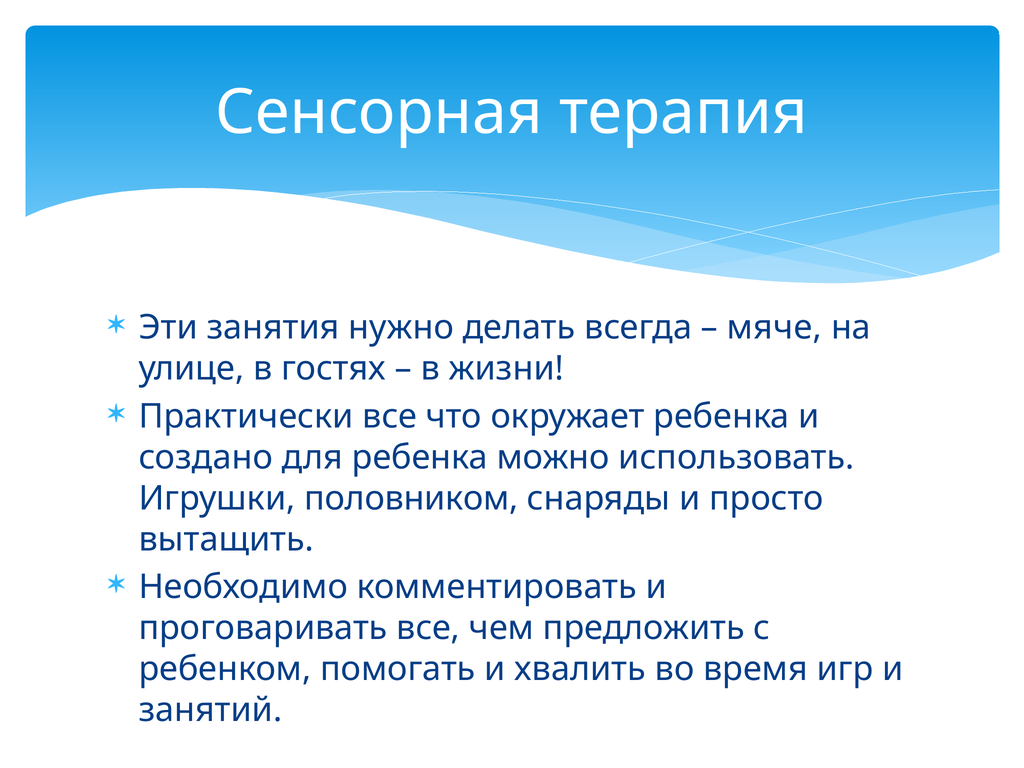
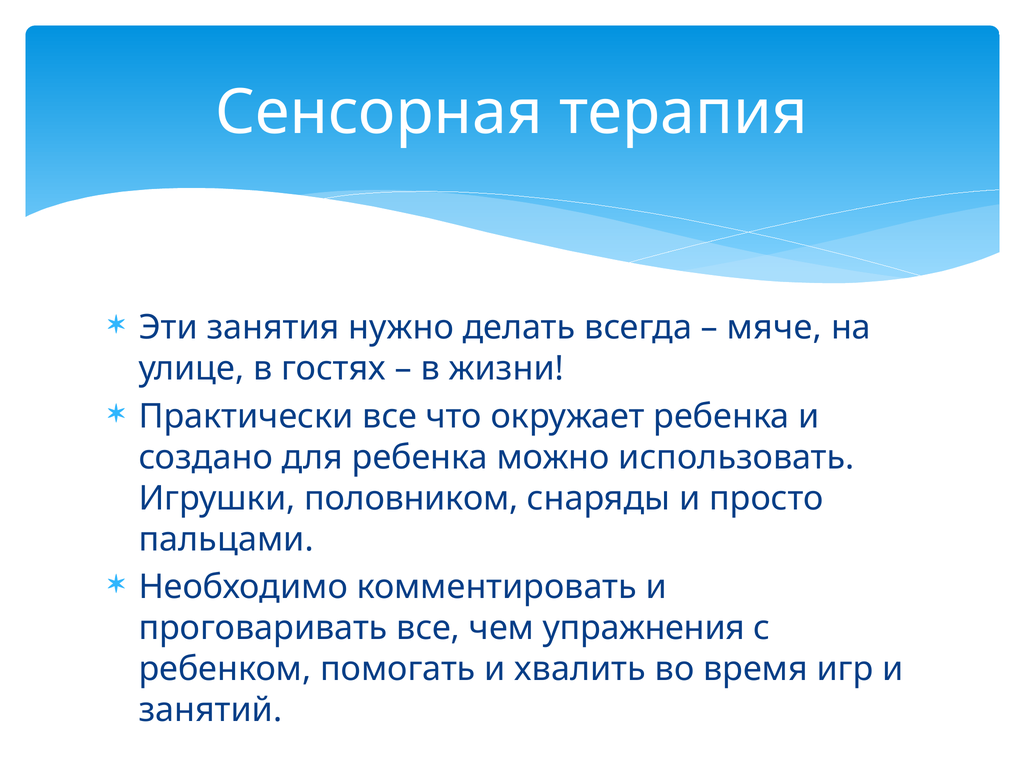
вытащить: вытащить -> пальцами
предложить: предложить -> упражнения
